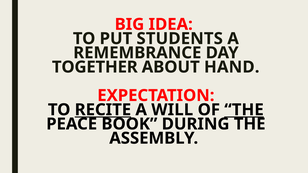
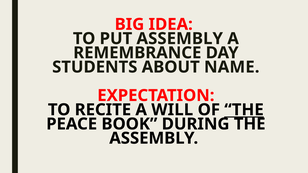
PUT STUDENTS: STUDENTS -> ASSEMBLY
TOGETHER: TOGETHER -> STUDENTS
HAND: HAND -> NAME
RECITE underline: present -> none
